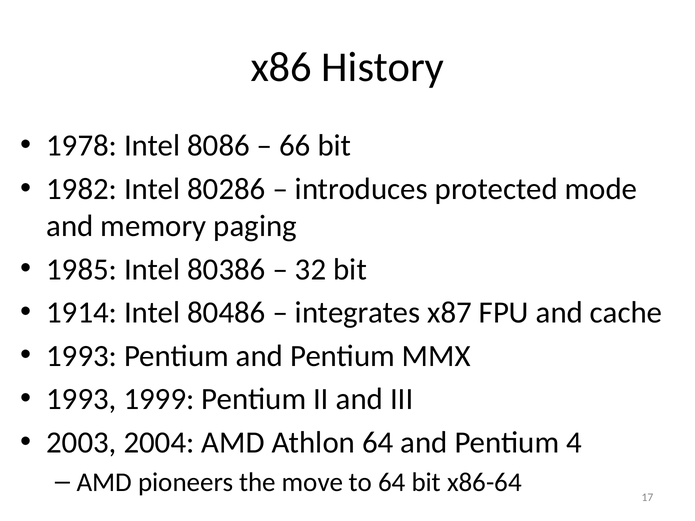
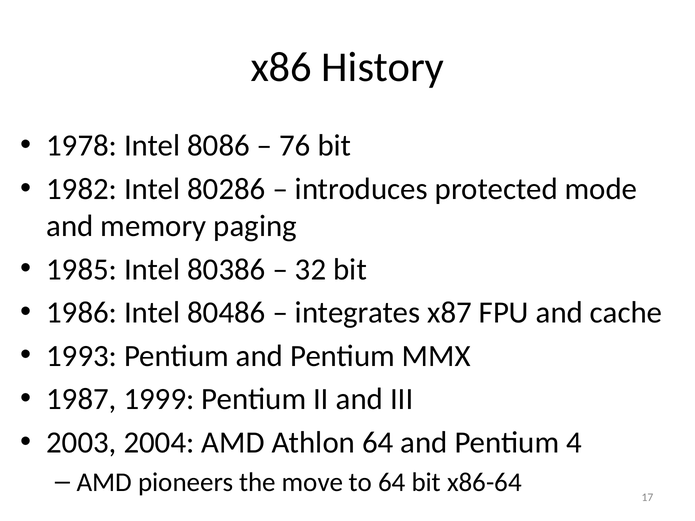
66: 66 -> 76
1914: 1914 -> 1986
1993 at (81, 399): 1993 -> 1987
